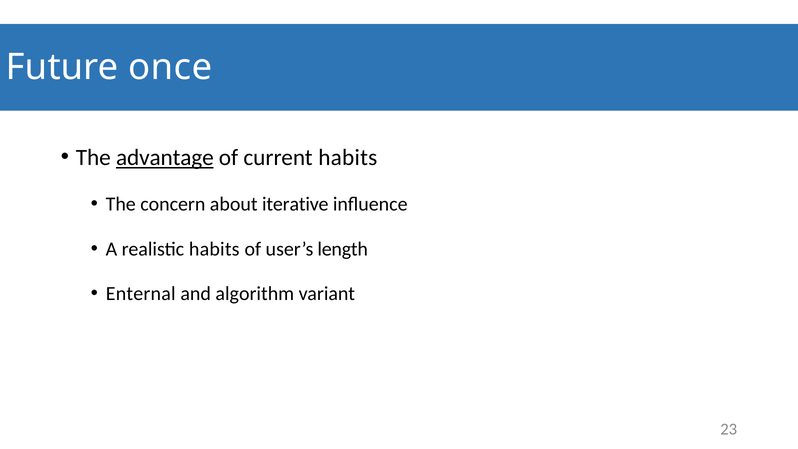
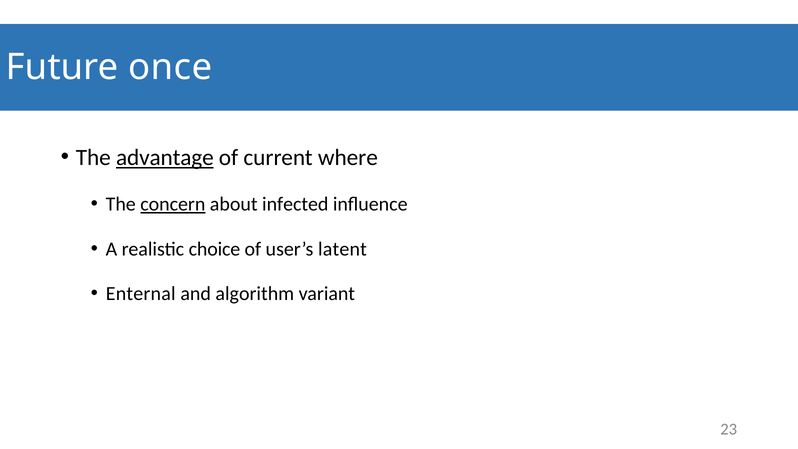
current habits: habits -> where
concern underline: none -> present
iterative: iterative -> infected
realistic habits: habits -> choice
length: length -> latent
